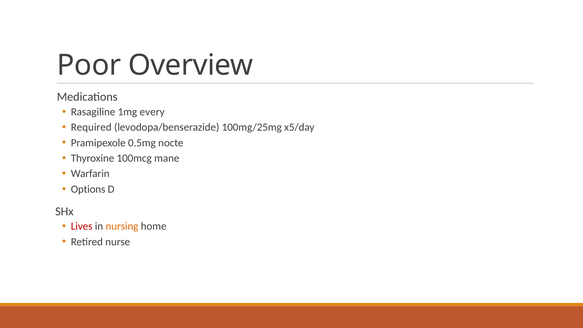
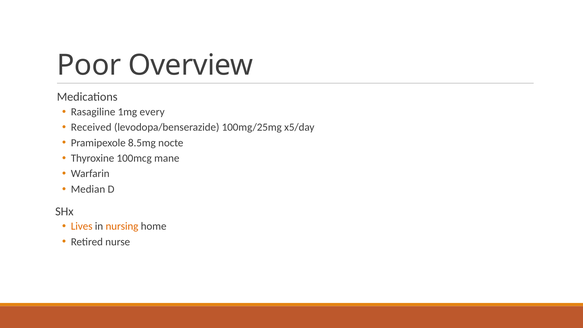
Required: Required -> Received
0.5mg: 0.5mg -> 8.5mg
Options: Options -> Median
Lives colour: red -> orange
